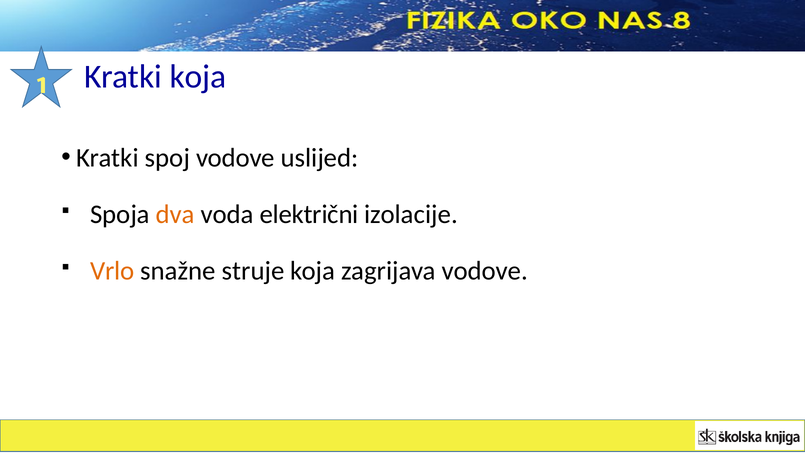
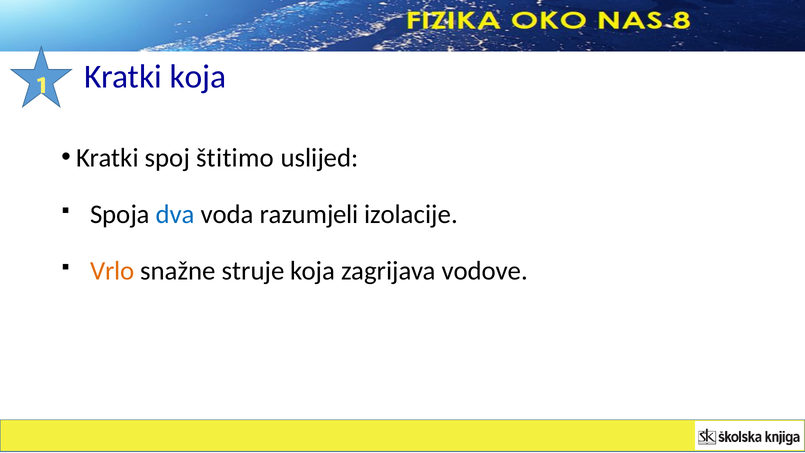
spoj vodove: vodove -> štitimo
dva colour: orange -> blue
električni: električni -> razumjeli
